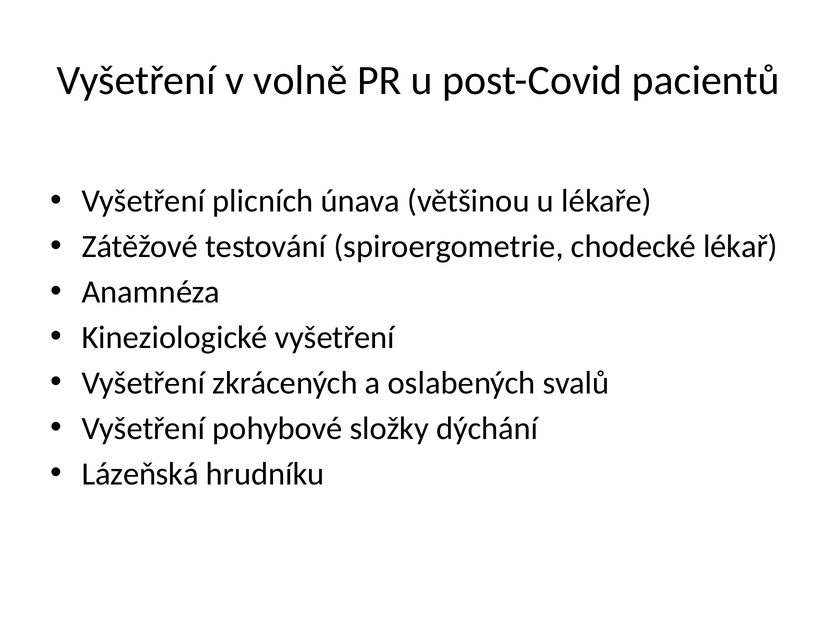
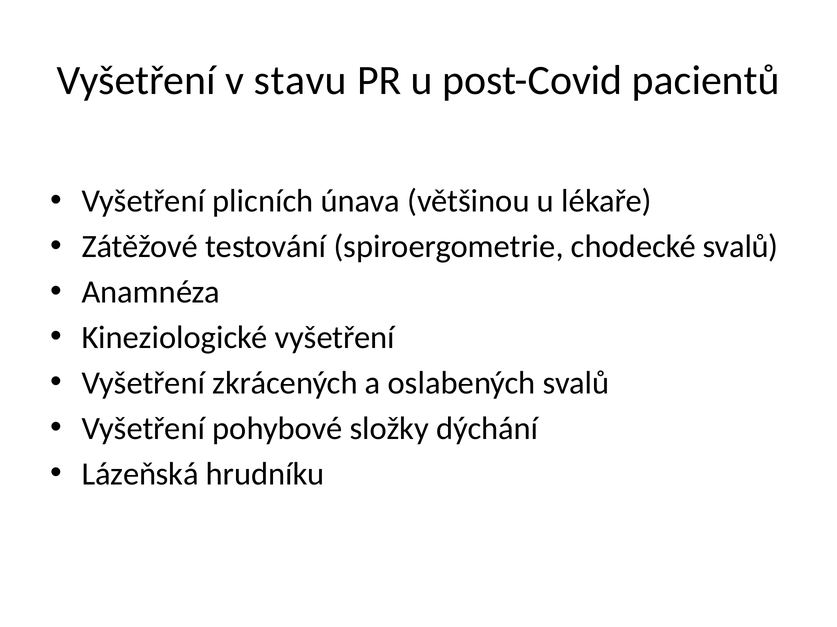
volně: volně -> stavu
chodecké lékař: lékař -> svalů
